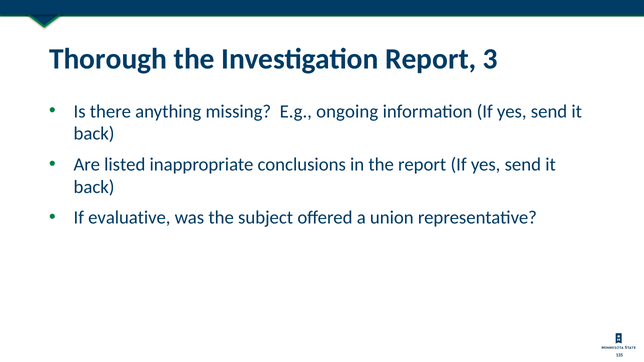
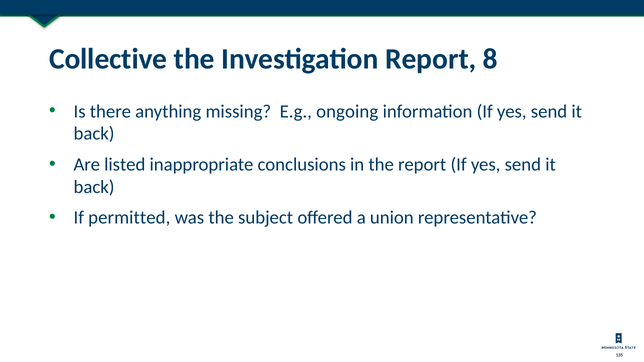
Thorough: Thorough -> Collective
3: 3 -> 8
evaluative: evaluative -> permitted
